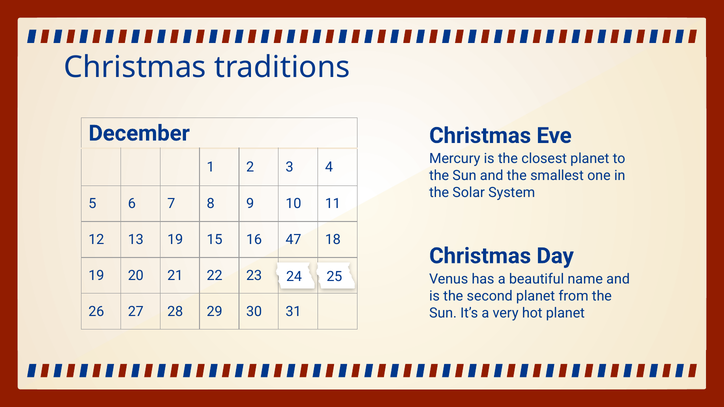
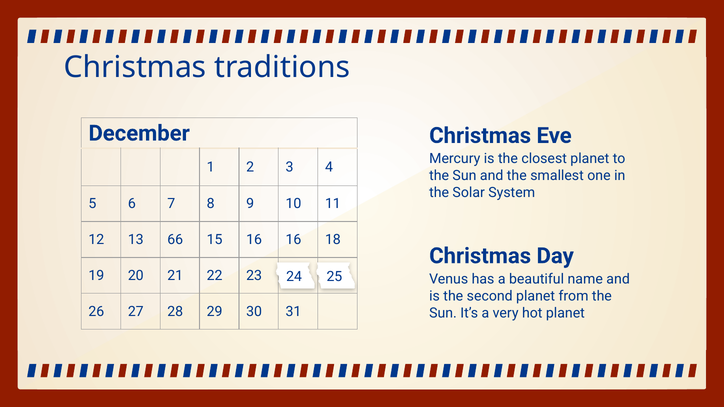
13 19: 19 -> 66
16 47: 47 -> 16
